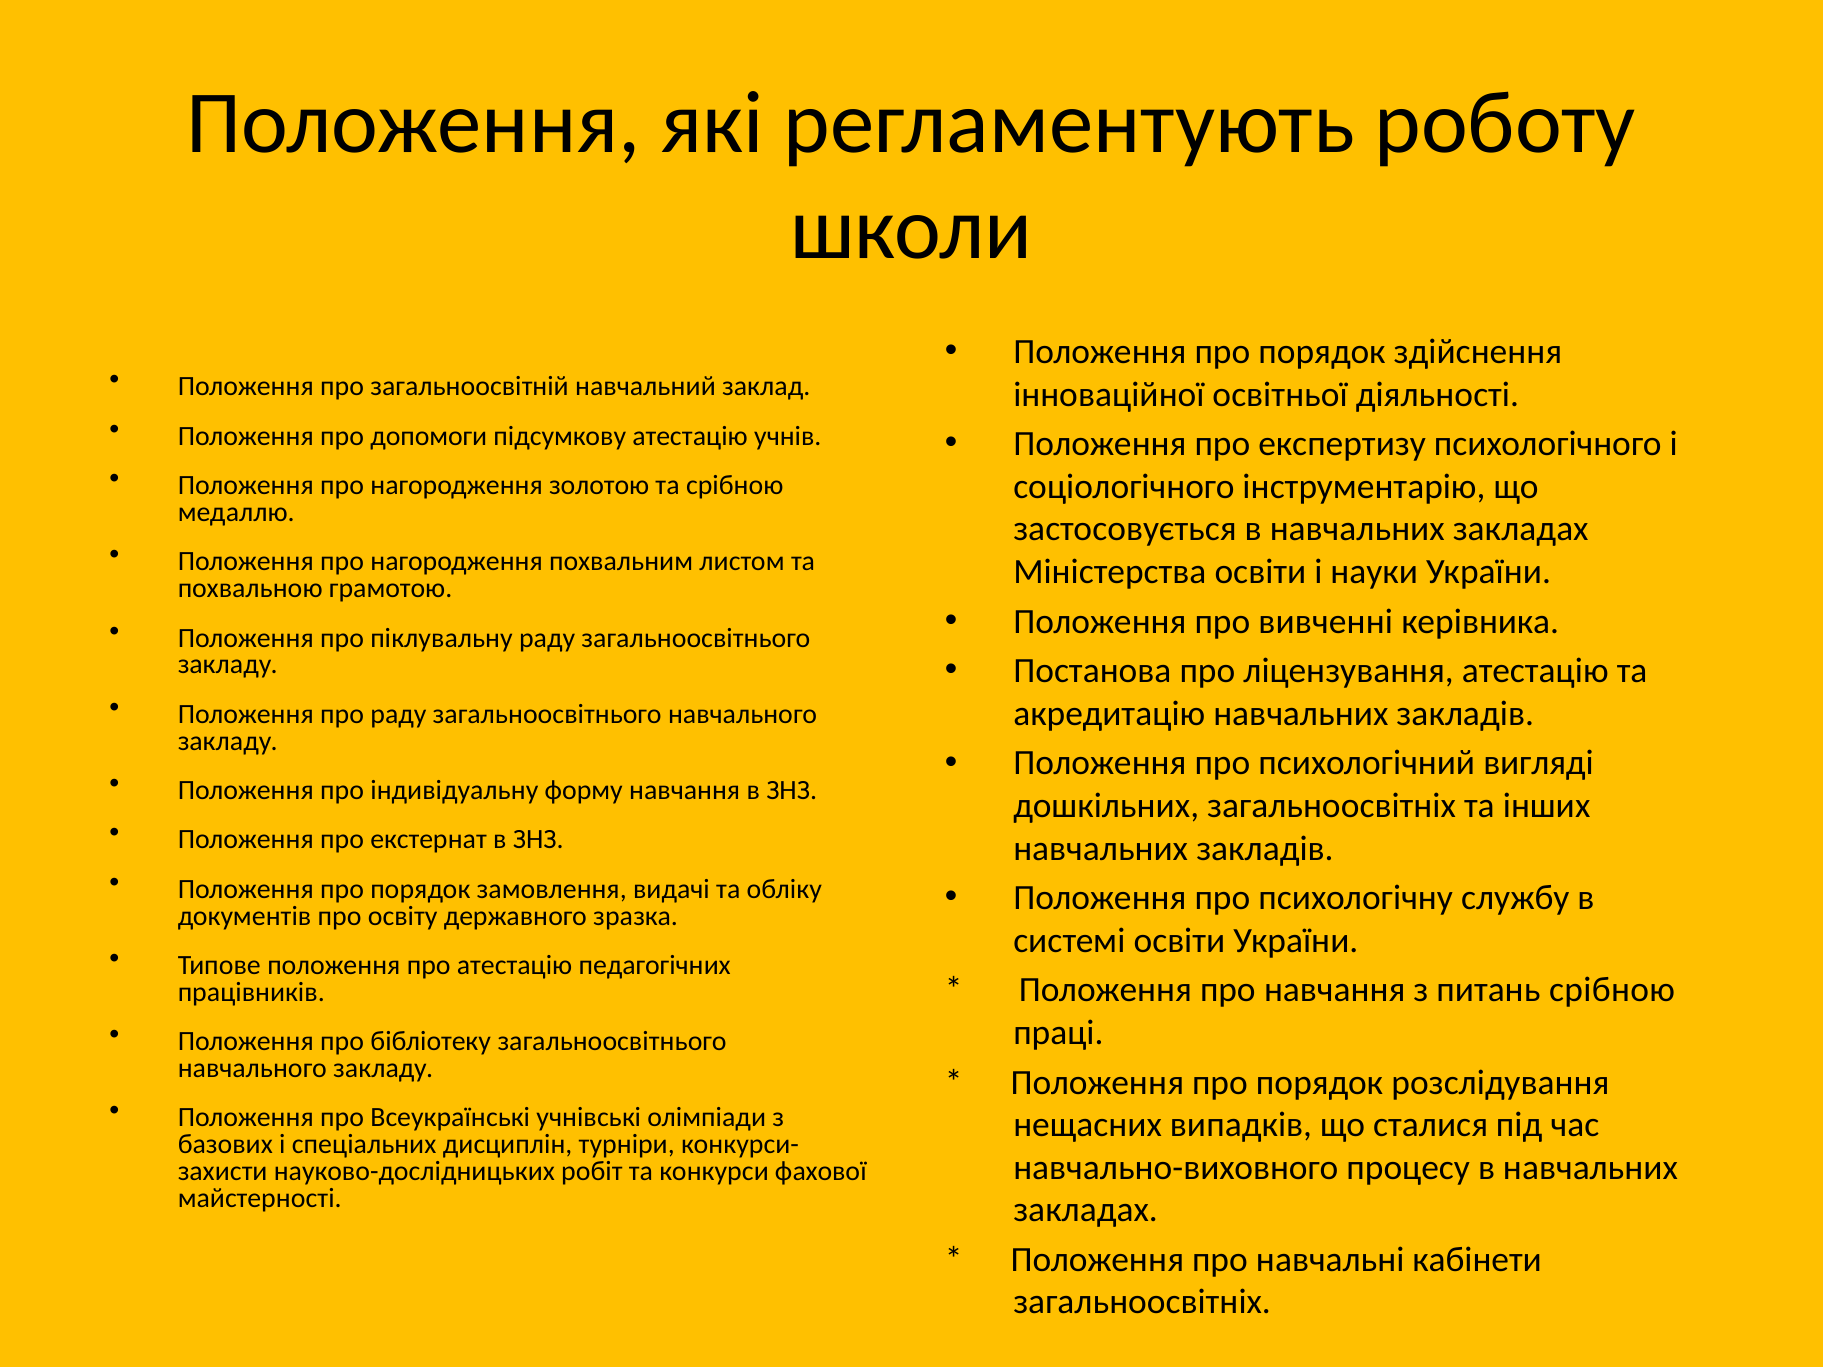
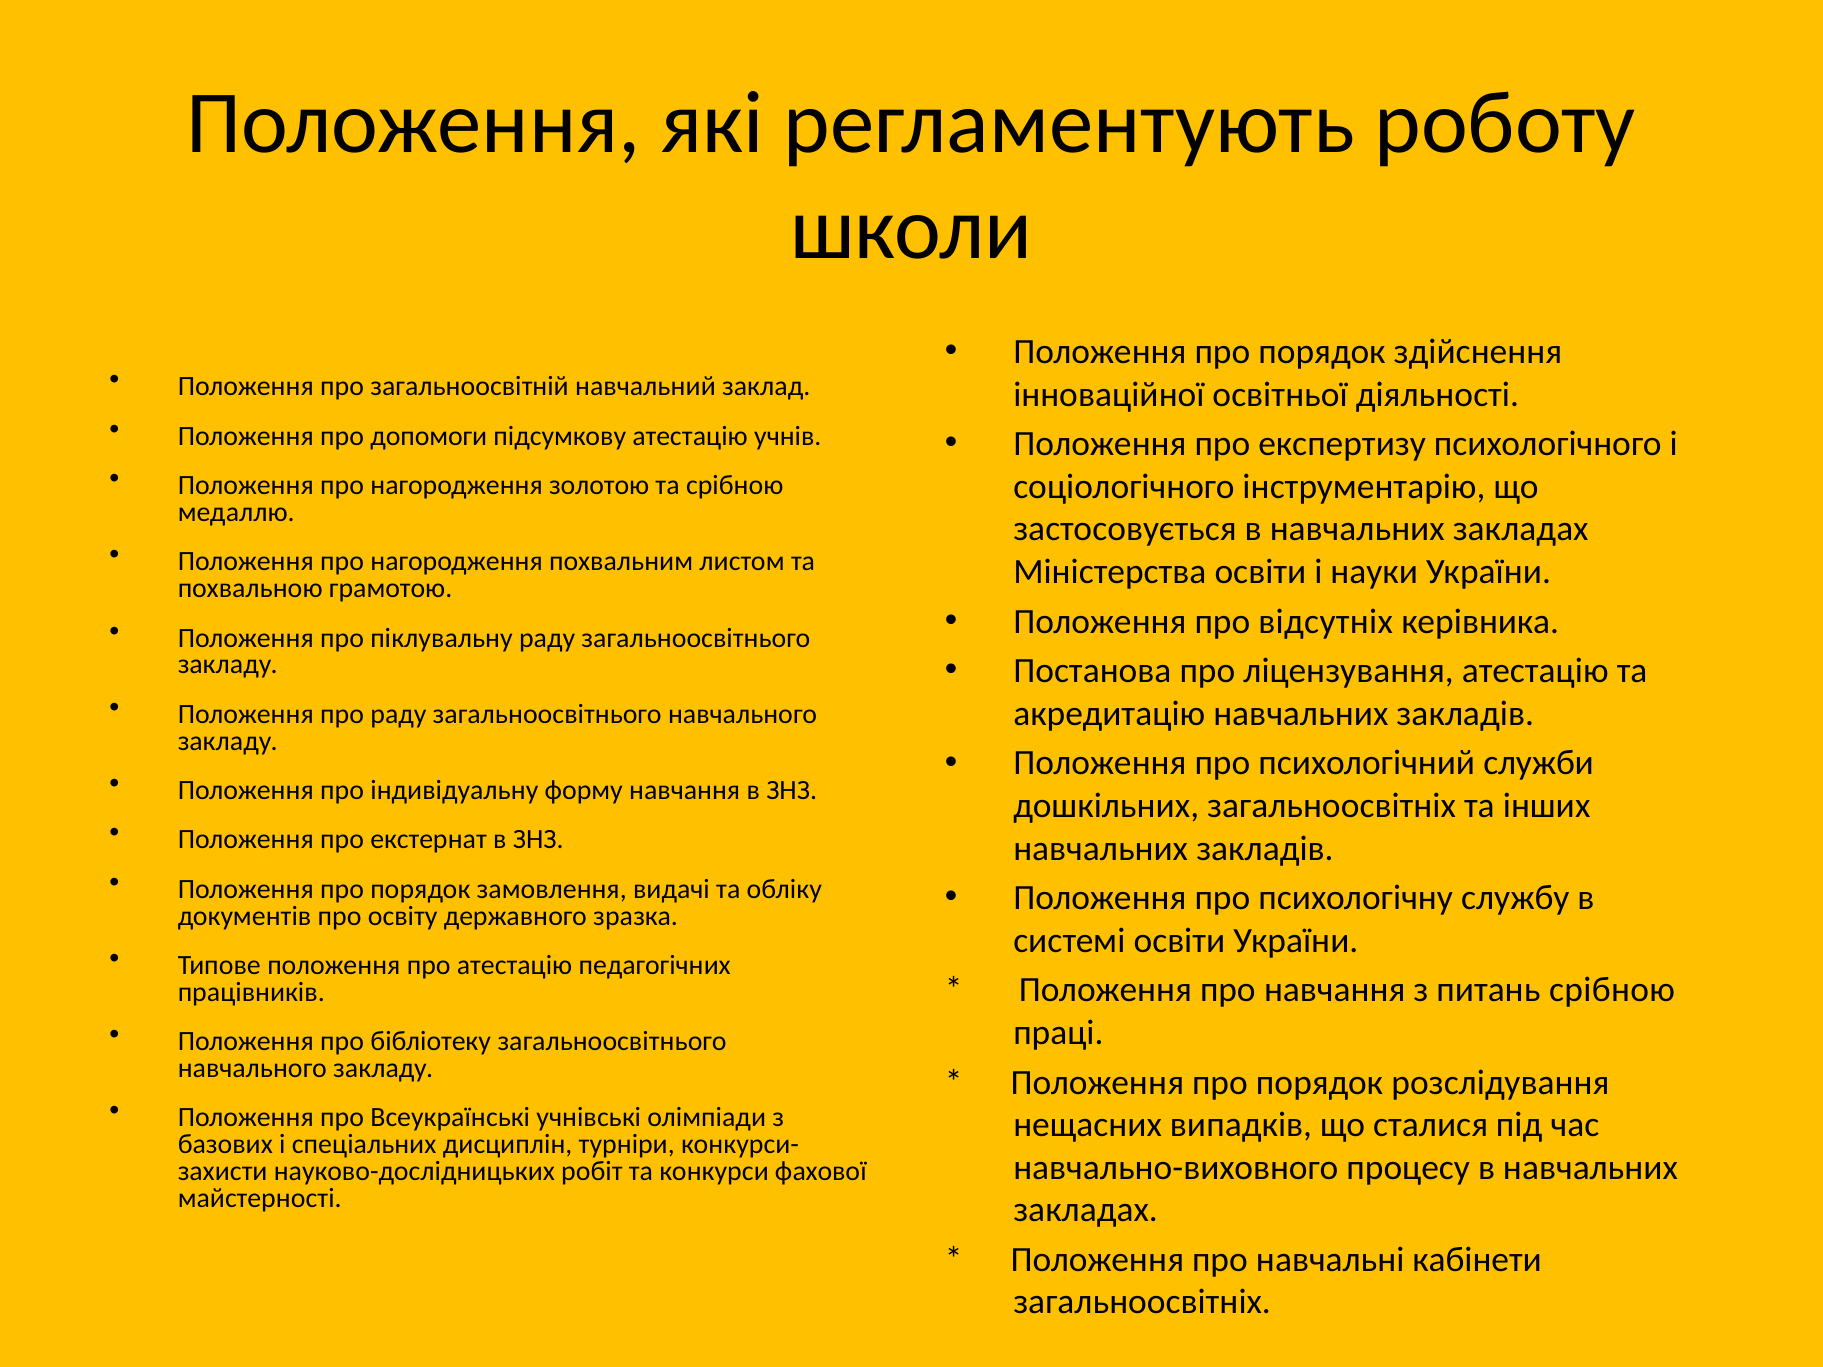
вивченні: вивченні -> відсутніх
вигляді: вигляді -> служби
